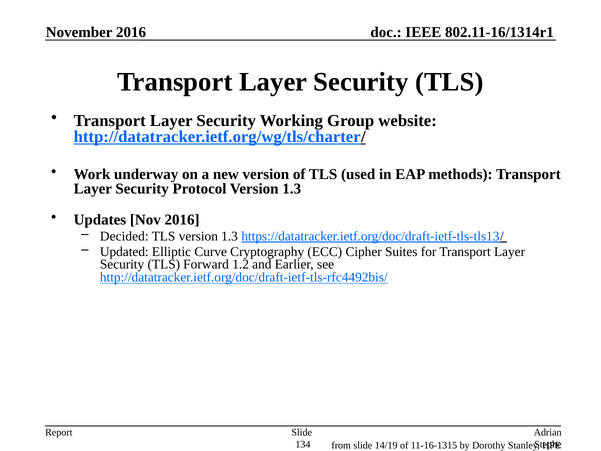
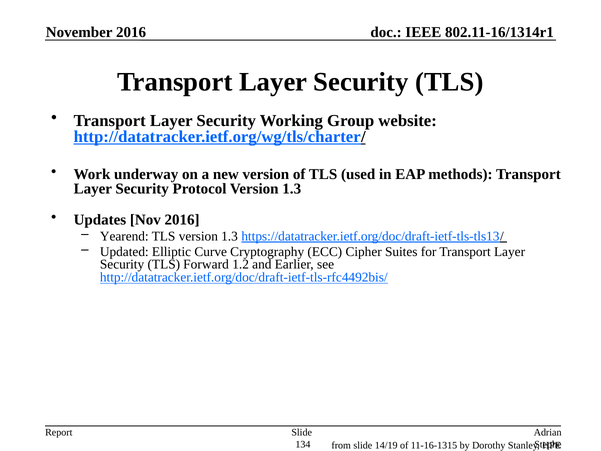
Decided: Decided -> Yearend
